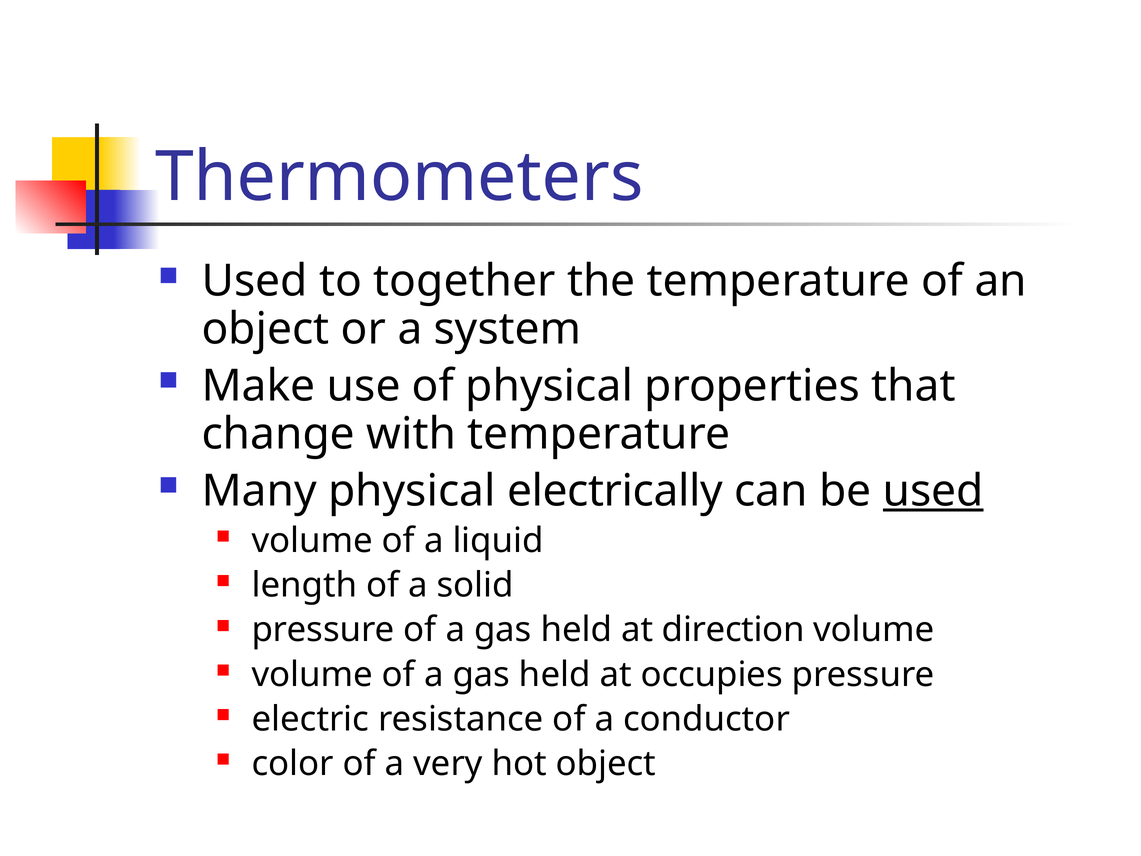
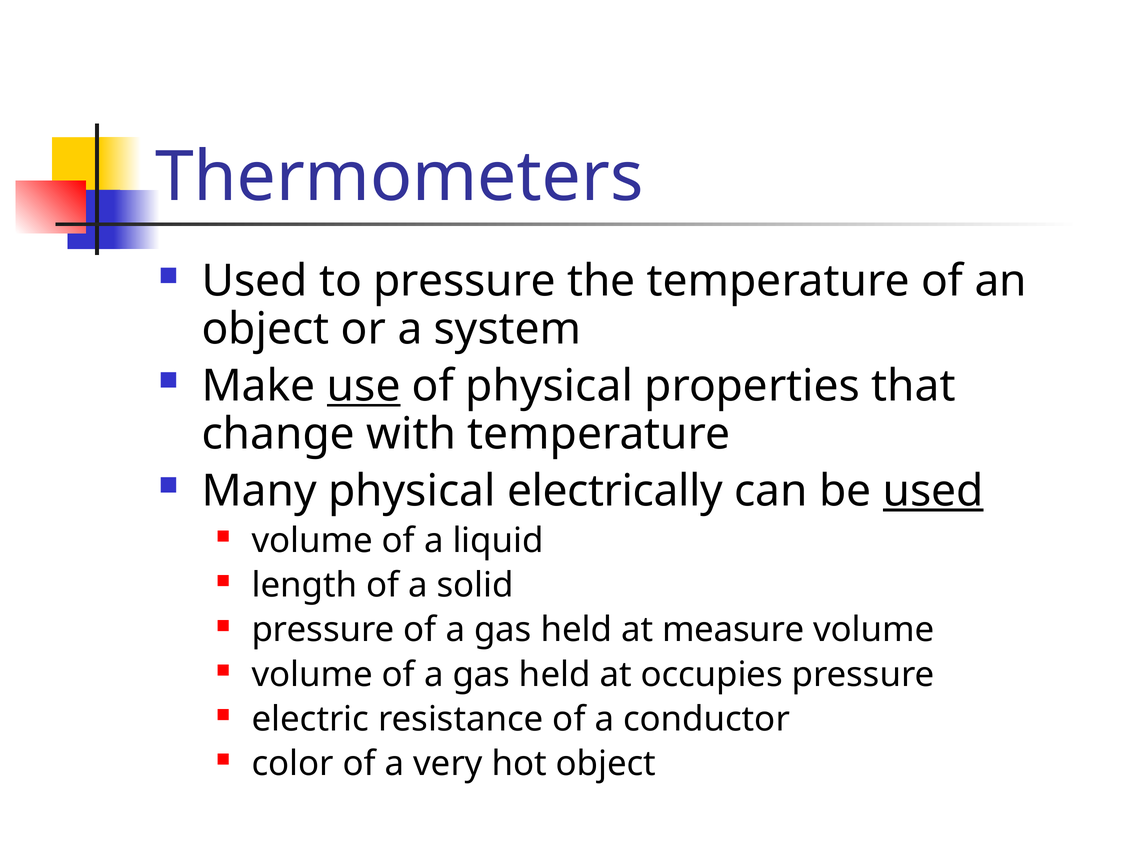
to together: together -> pressure
use underline: none -> present
direction: direction -> measure
